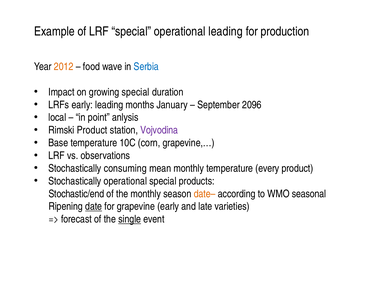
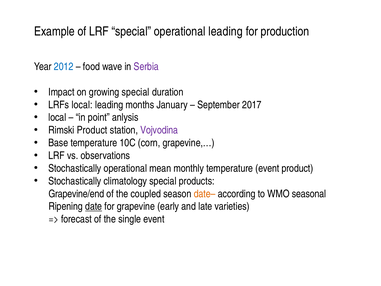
2012 colour: orange -> blue
Serbia colour: blue -> purple
LRFs early: early -> local
2096: 2096 -> 2017
Stochastically consuming: consuming -> operational
temperature every: every -> event
Stochastically operational: operational -> climatology
Stochastic/end: Stochastic/end -> Grapevine/end
the monthly: monthly -> coupled
single underline: present -> none
